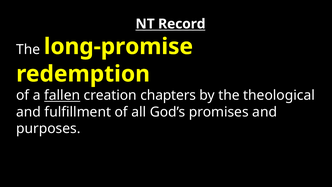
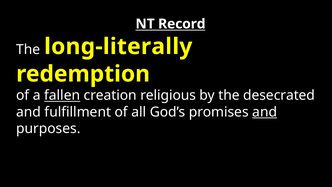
long-promise: long-promise -> long-literally
chapters: chapters -> religious
theological: theological -> desecrated
and at (265, 112) underline: none -> present
